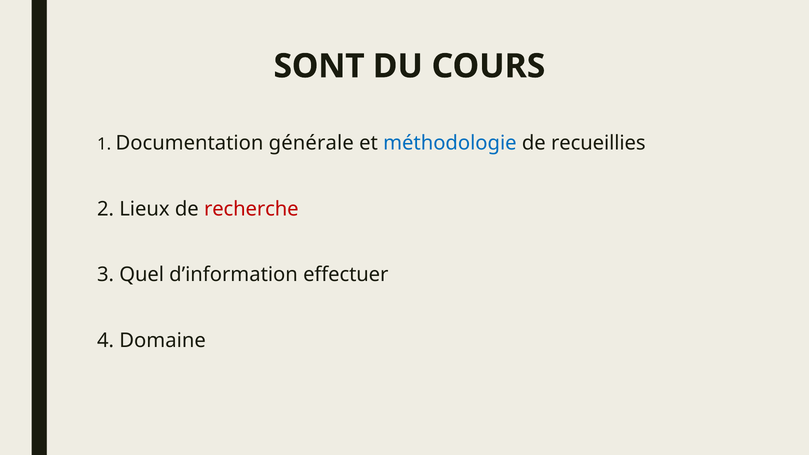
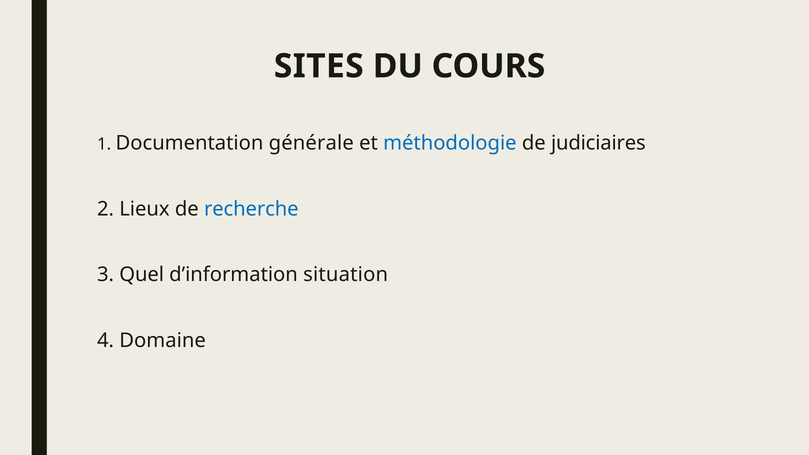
SONT: SONT -> SITES
recueillies: recueillies -> judiciaires
recherche colour: red -> blue
effectuer: effectuer -> situation
